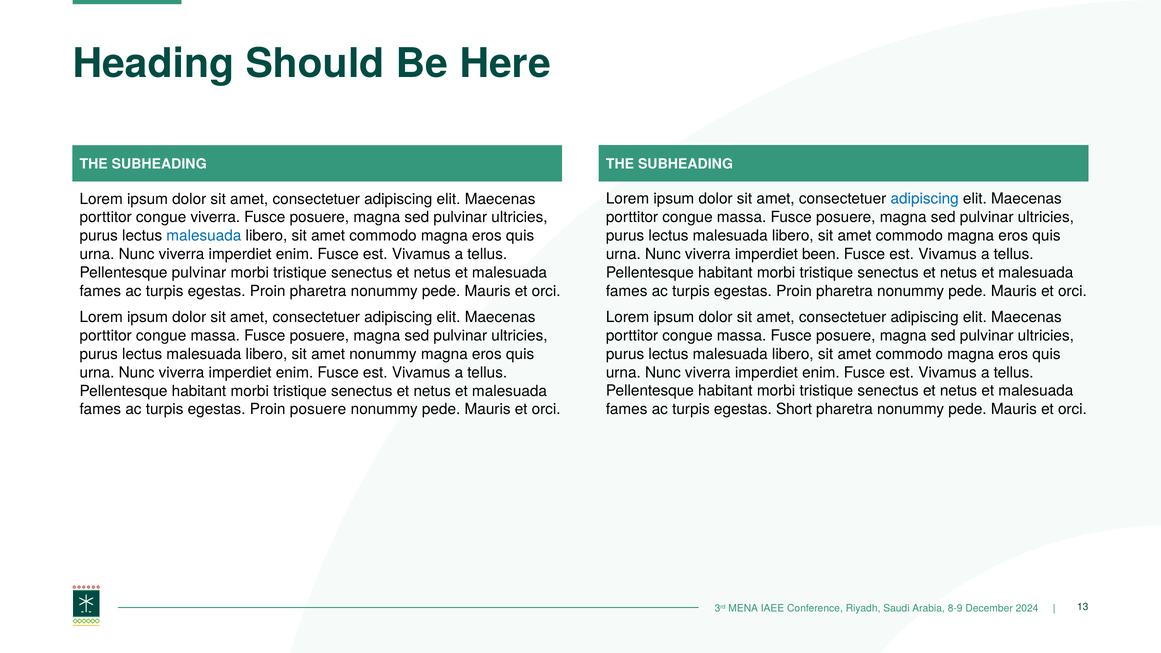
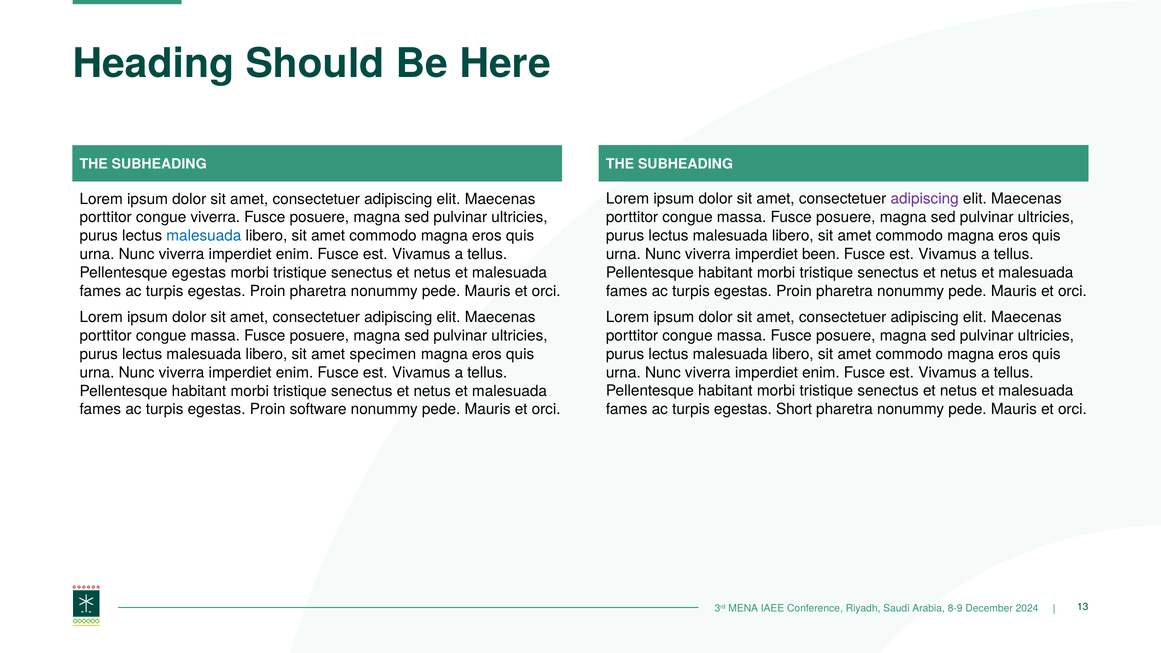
adipiscing at (925, 199) colour: blue -> purple
Pellentesque pulvinar: pulvinar -> egestas
amet nonummy: nonummy -> specimen
Proin posuere: posuere -> software
